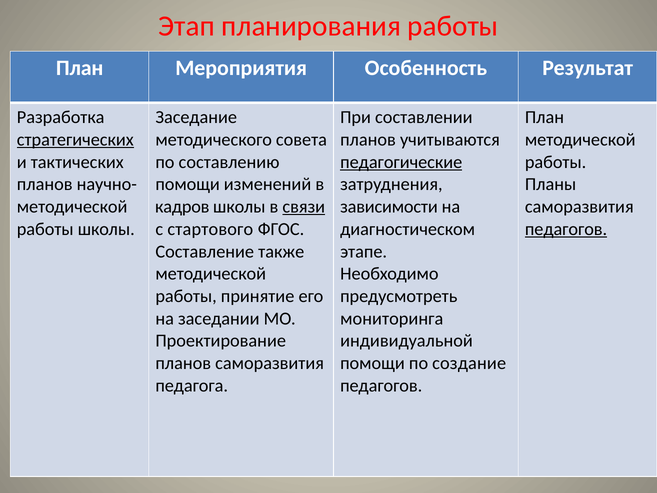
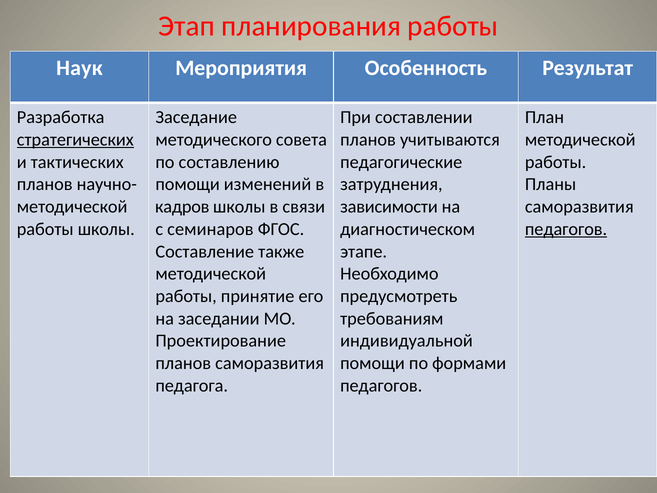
План at (80, 68): План -> Наук
педагогические underline: present -> none
связи underline: present -> none
стартового: стартового -> семинаров
мониторинга: мониторинга -> требованиям
создание: создание -> формами
